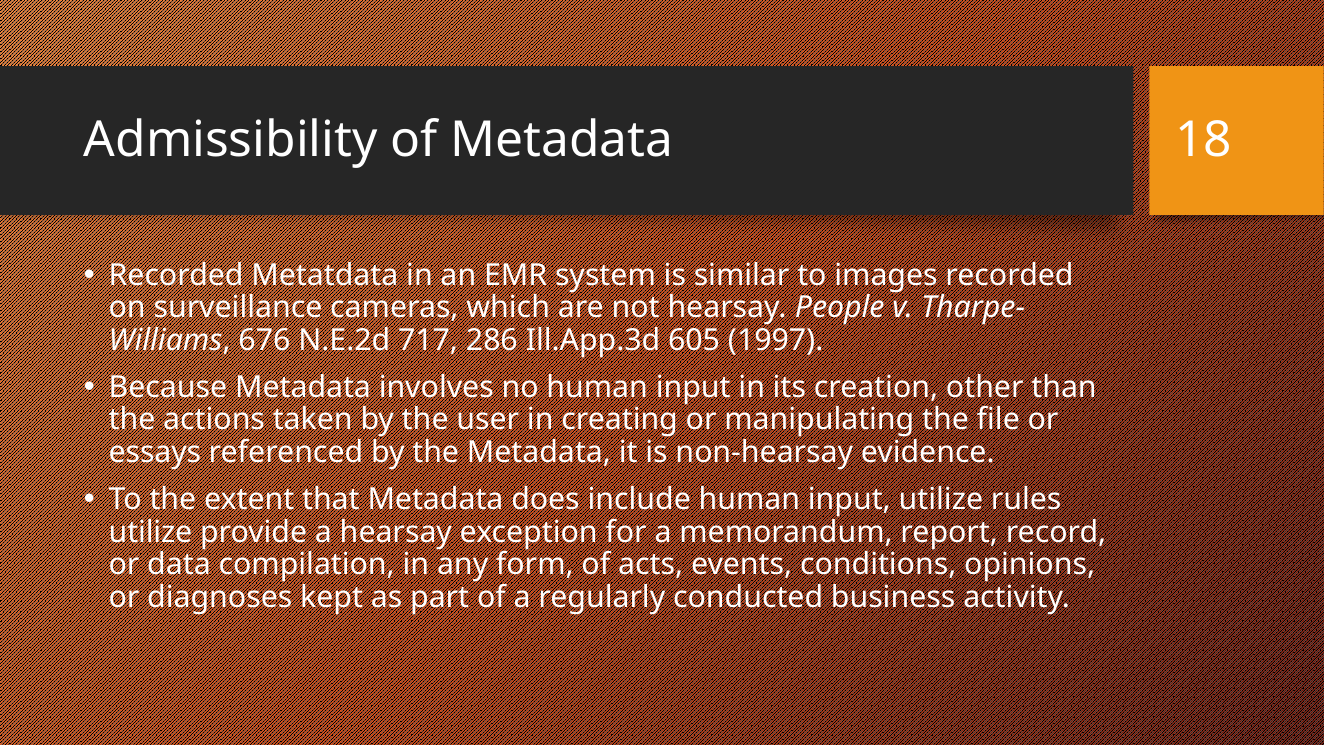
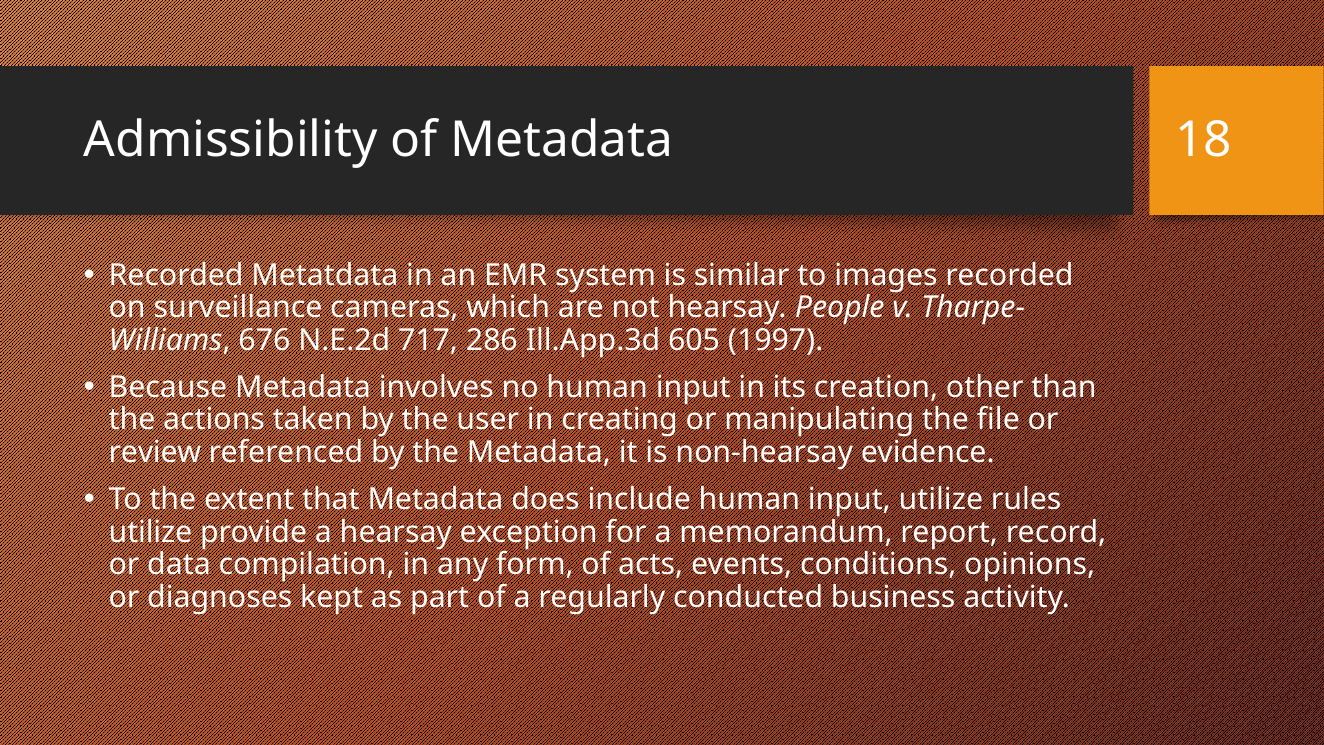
essays: essays -> review
